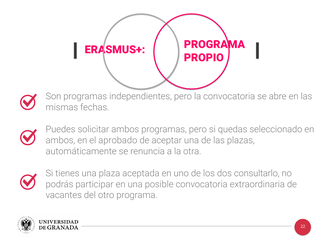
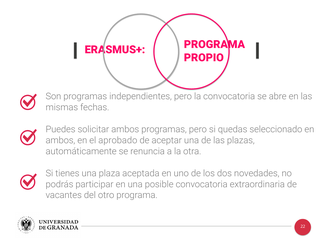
consultarlo: consultarlo -> novedades
